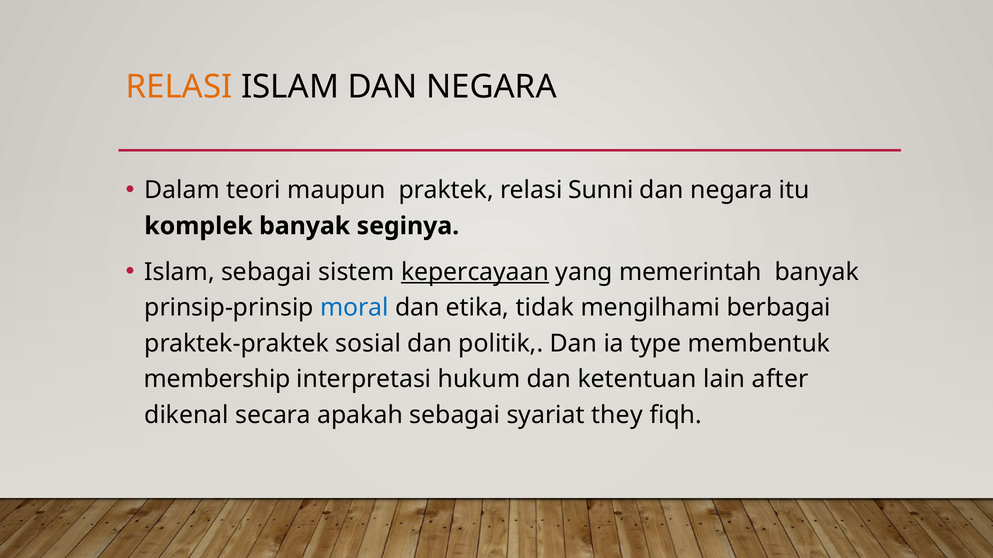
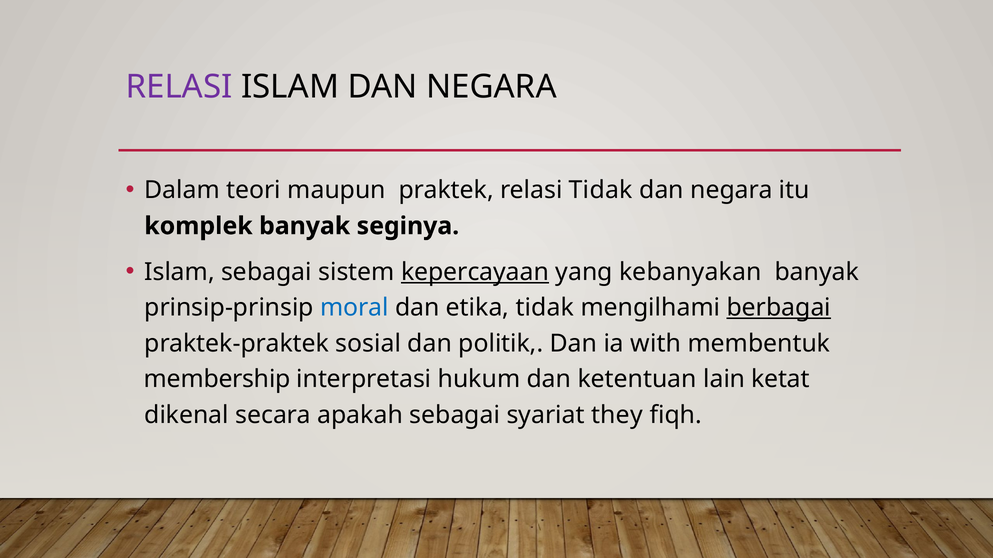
RELASI at (179, 87) colour: orange -> purple
relasi Sunni: Sunni -> Tidak
memerintah: memerintah -> kebanyakan
berbagai underline: none -> present
type: type -> with
after: after -> ketat
